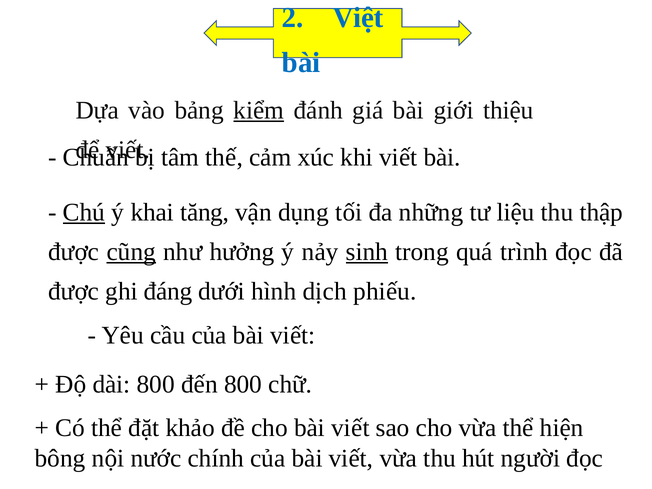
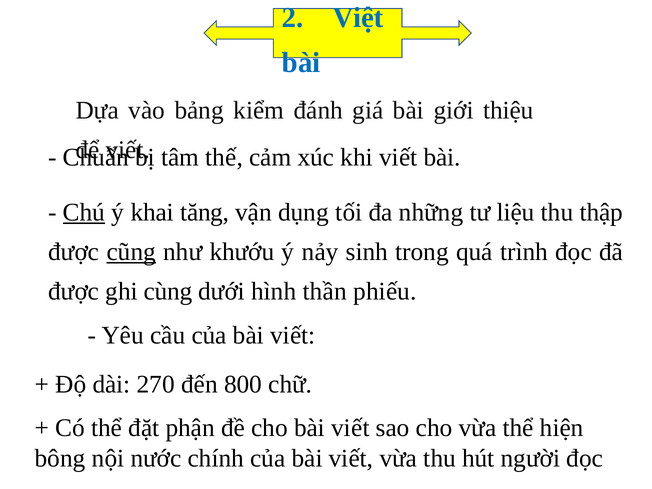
kiểm underline: present -> none
hưởng: hưởng -> khướu
sinh underline: present -> none
đáng: đáng -> cùng
dịch: dịch -> thần
dài 800: 800 -> 270
khảo: khảo -> phận
